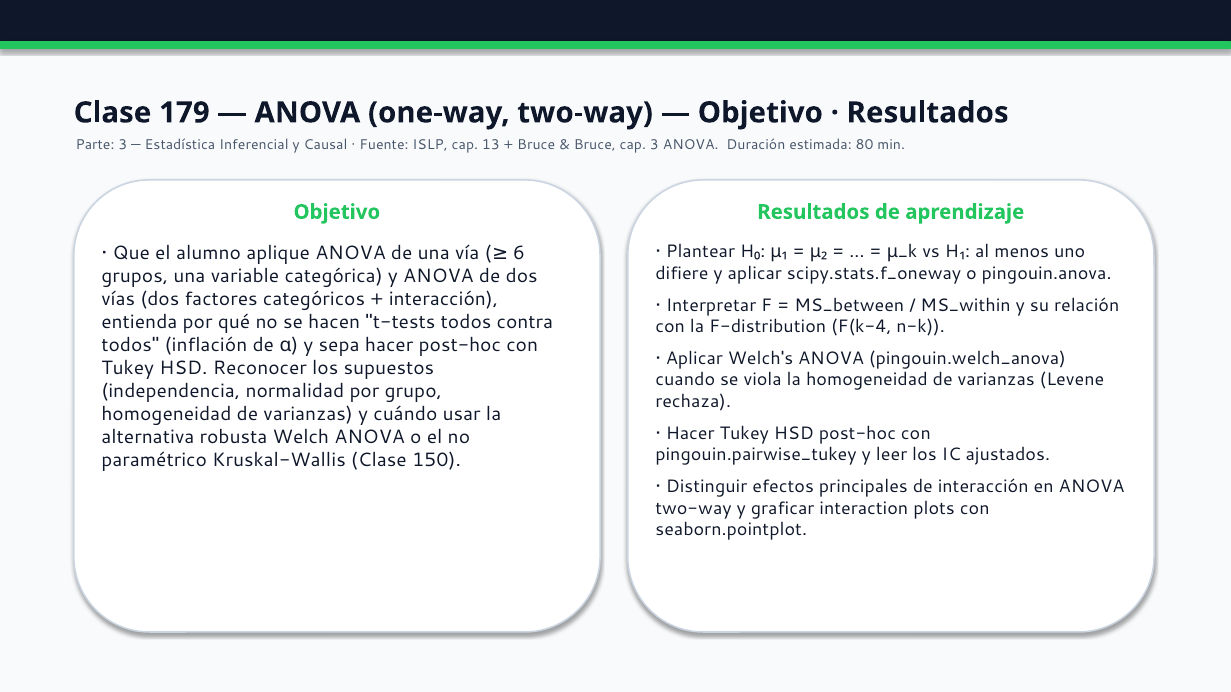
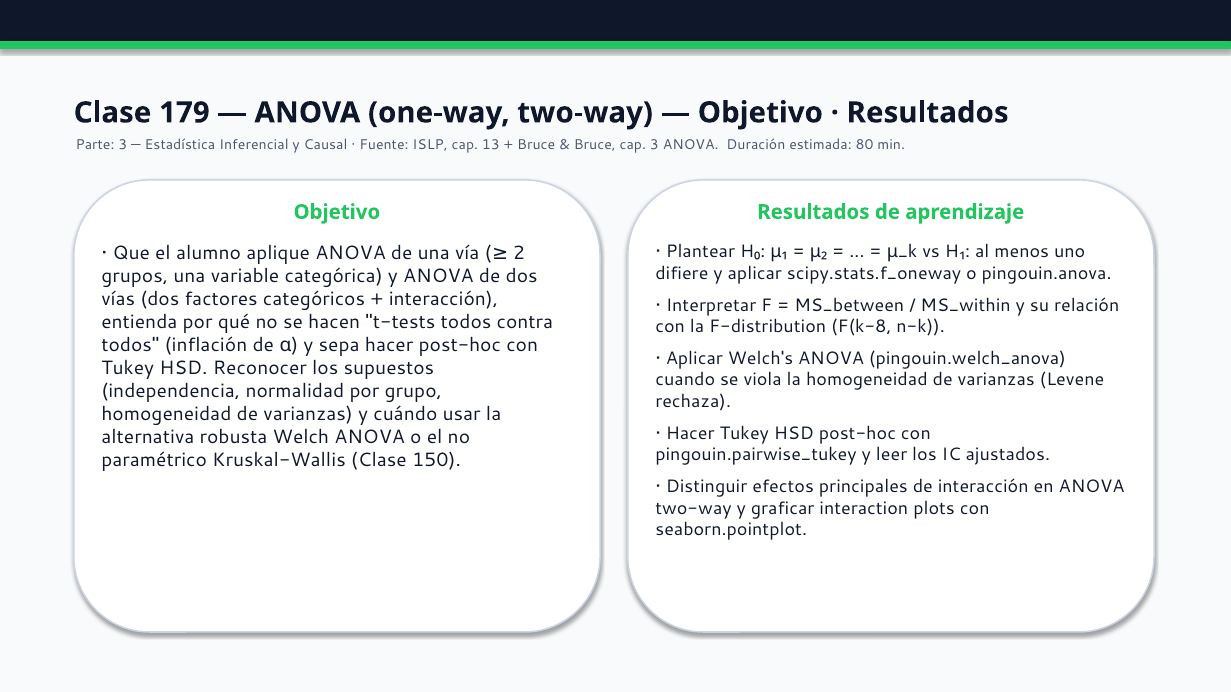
6: 6 -> 2
F(k-4: F(k-4 -> F(k-8
